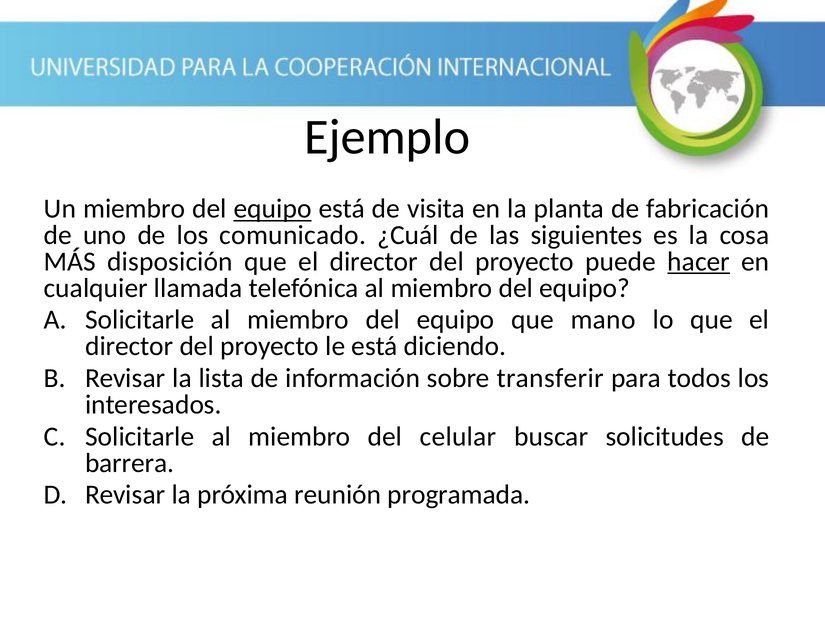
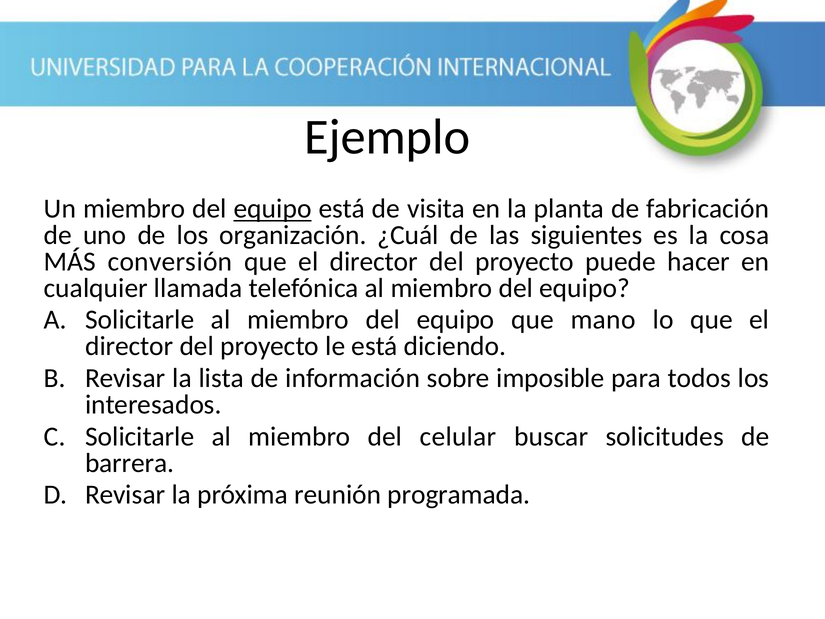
comunicado: comunicado -> organización
disposición: disposición -> conversión
hacer underline: present -> none
transferir: transferir -> imposible
